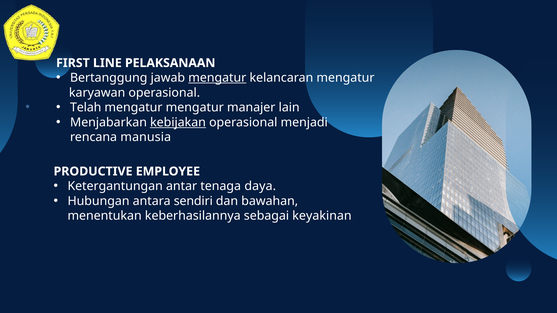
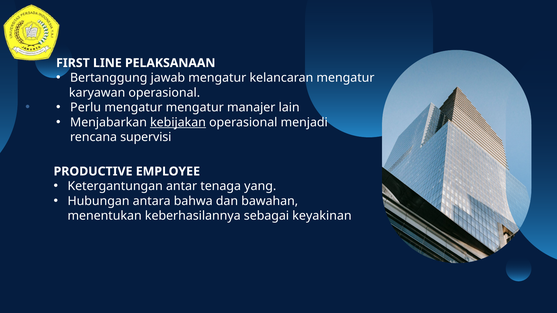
mengatur at (217, 78) underline: present -> none
Telah: Telah -> Perlu
manusia: manusia -> supervisi
daya: daya -> yang
sendiri: sendiri -> bahwa
